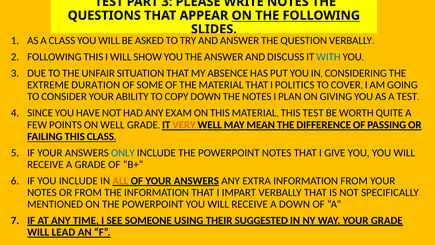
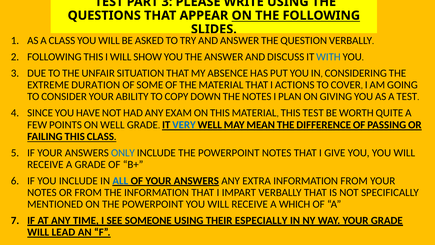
WRITE NOTES: NOTES -> USING
POLITICS: POLITICS -> ACTIONS
VERY colour: orange -> blue
ALL colour: orange -> blue
A DOWN: DOWN -> WHICH
SUGGESTED: SUGGESTED -> ESPECIALLY
